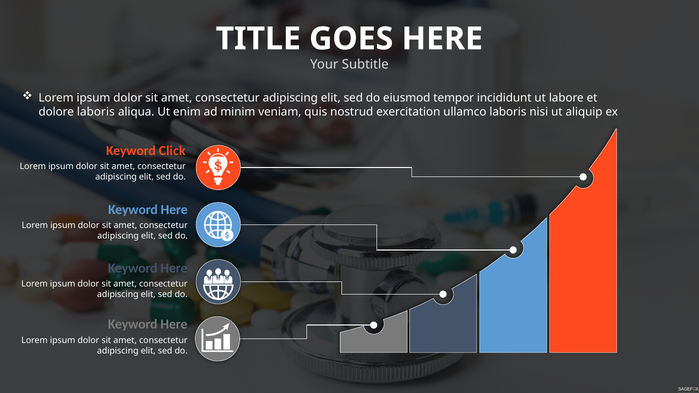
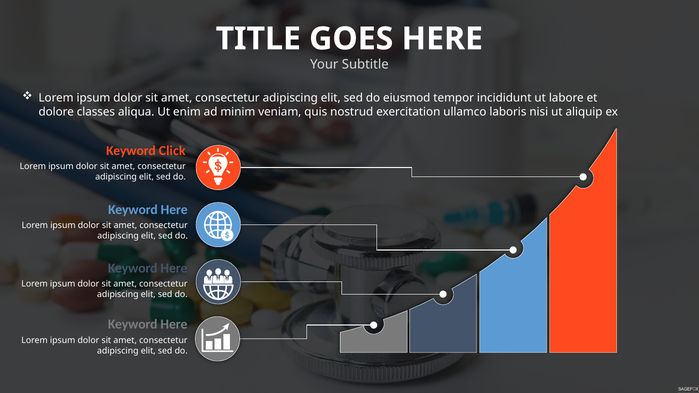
dolore laboris: laboris -> classes
